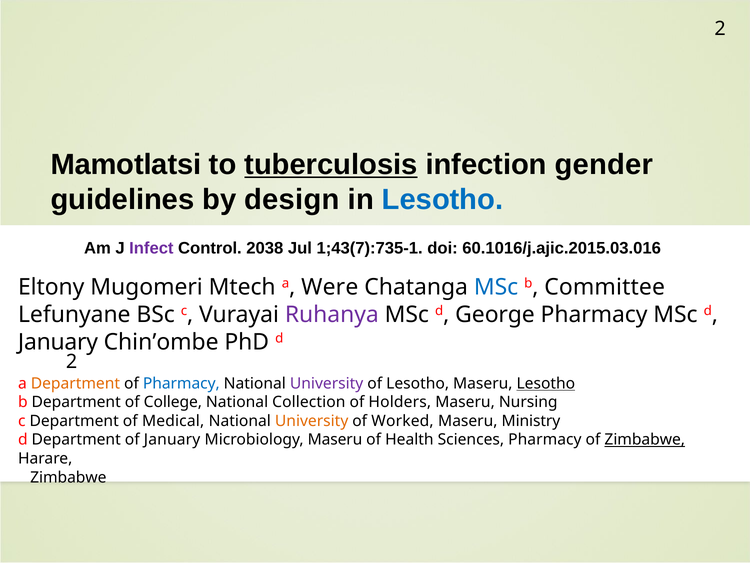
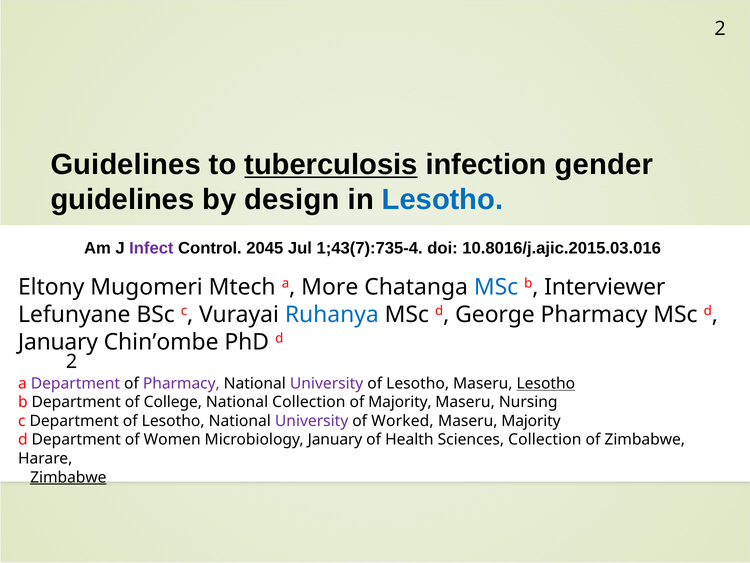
Mamotlatsi at (126, 164): Mamotlatsi -> Guidelines
2038: 2038 -> 2045
1;43(7):735-1: 1;43(7):735-1 -> 1;43(7):735-4
60.1016/j.ajic.2015.03.016: 60.1016/j.ajic.2015.03.016 -> 10.8016/j.ajic.2015.03.016
Were: Were -> More
Committee: Committee -> Interviewer
Ruhanya colour: purple -> blue
Department at (75, 383) colour: orange -> purple
Pharmacy at (181, 383) colour: blue -> purple
of Holders: Holders -> Majority
Department of Medical: Medical -> Lesotho
University at (312, 421) colour: orange -> purple
Maseru Ministry: Ministry -> Majority
of January: January -> Women
Microbiology Maseru: Maseru -> January
Sciences Pharmacy: Pharmacy -> Collection
Zimbabwe at (645, 439) underline: present -> none
Zimbabwe at (68, 477) underline: none -> present
